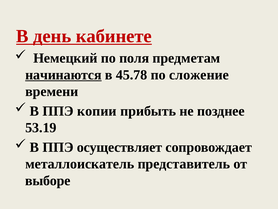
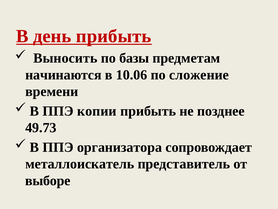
день кабинете: кабинете -> прибыть
Немецкий: Немецкий -> Выносить
поля: поля -> базы
начинаются underline: present -> none
45.78: 45.78 -> 10.06
53.19: 53.19 -> 49.73
осуществляет: осуществляет -> организатора
